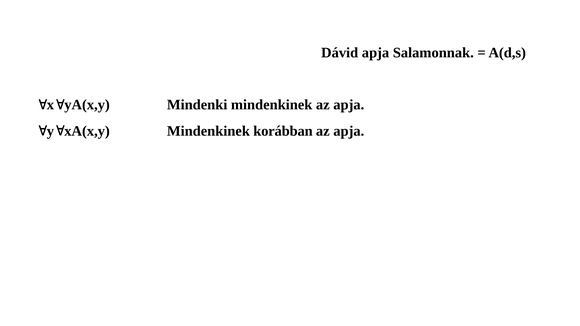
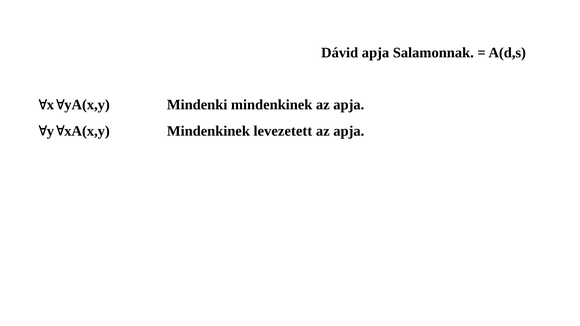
korábban: korábban -> levezetett
